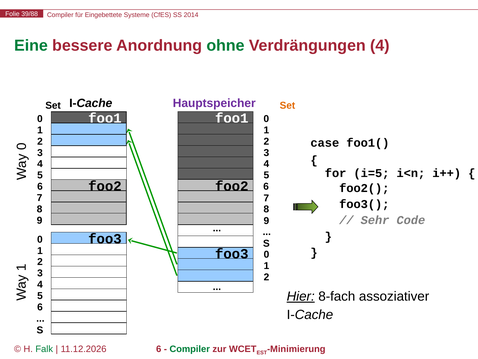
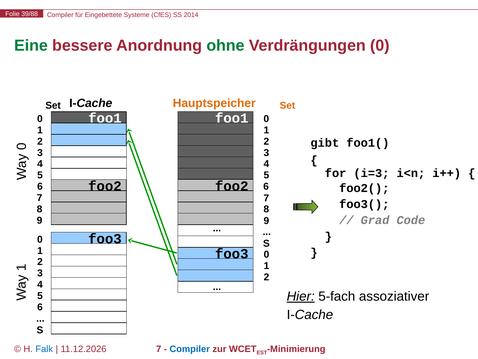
Verdrängungen 4: 4 -> 0
Hauptspeicher colour: purple -> orange
case: case -> gibt
i=5: i=5 -> i=3
Sehr: Sehr -> Grad
8-fach: 8-fach -> 5-fach
Falk colour: green -> blue
6 at (159, 348): 6 -> 7
Compiler at (190, 348) colour: green -> blue
